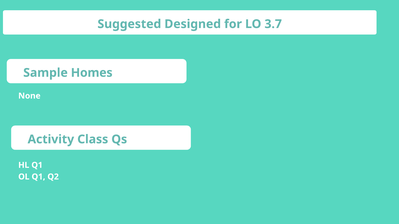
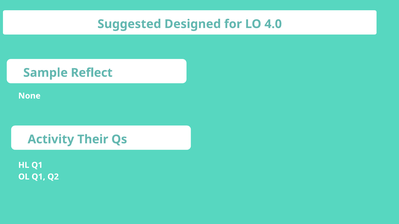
3.7: 3.7 -> 4.0
Homes: Homes -> Reflect
Class: Class -> Their
